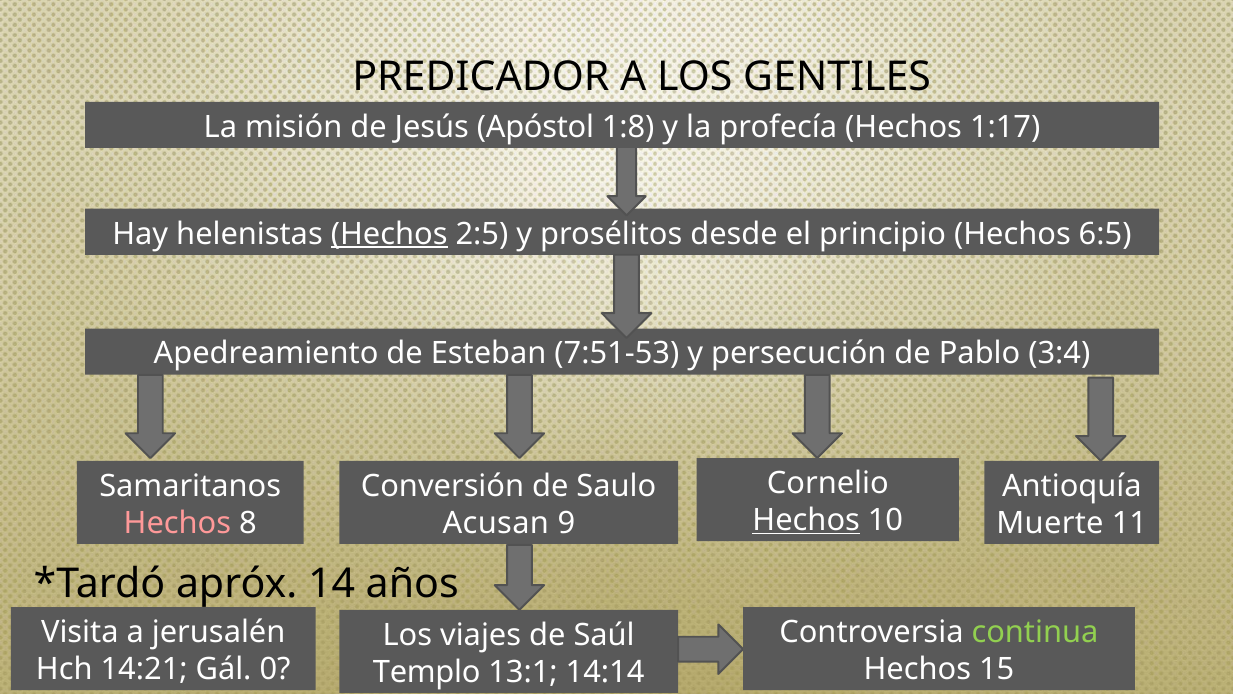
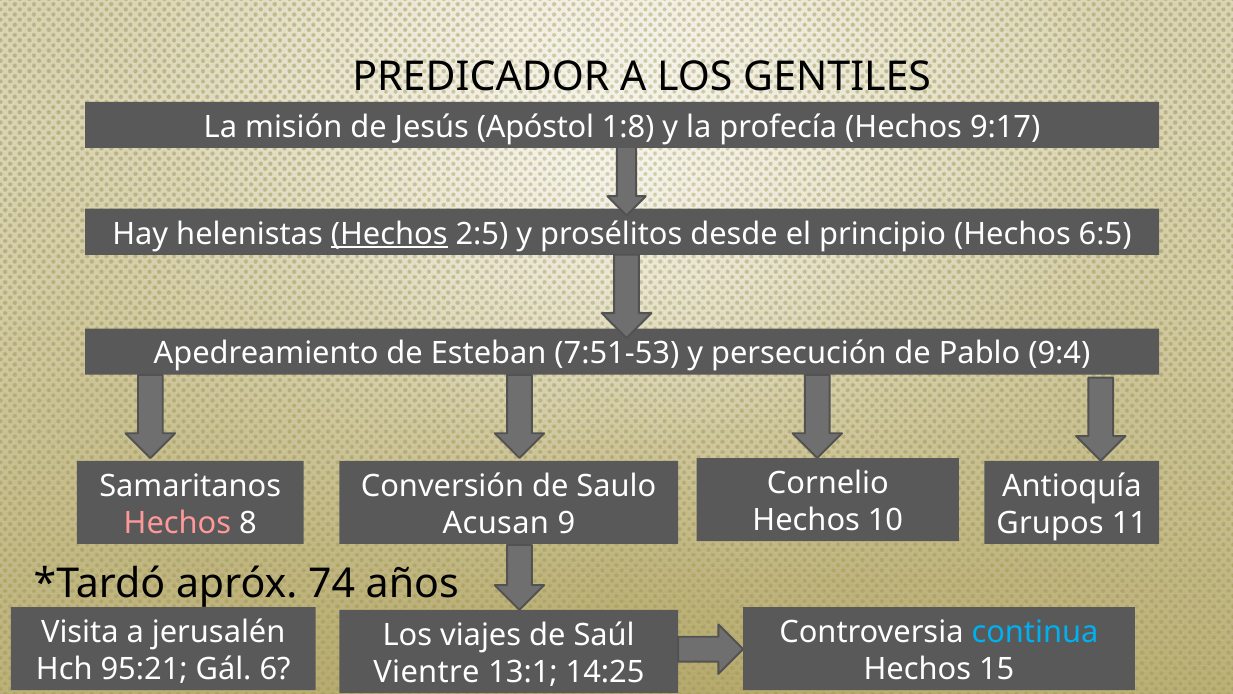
1:17: 1:17 -> 9:17
3:4: 3:4 -> 9:4
Hechos at (806, 520) underline: present -> none
Muerte: Muerte -> Grupos
14: 14 -> 74
continua colour: light green -> light blue
14:21: 14:21 -> 95:21
0: 0 -> 6
Templo: Templo -> Vientre
14:14: 14:14 -> 14:25
